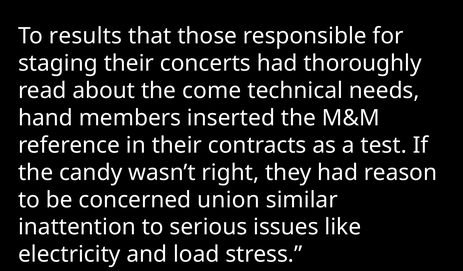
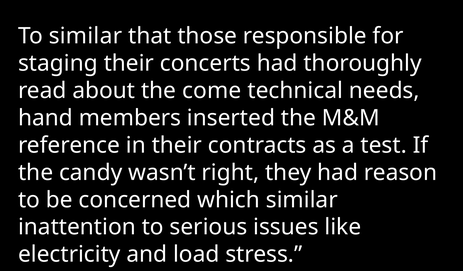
To results: results -> similar
union: union -> which
